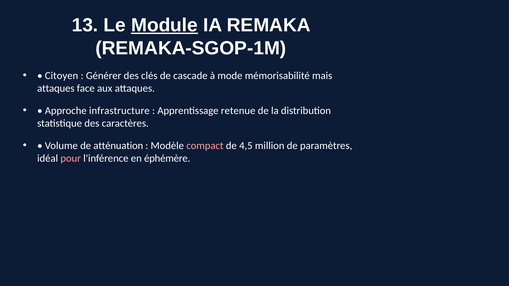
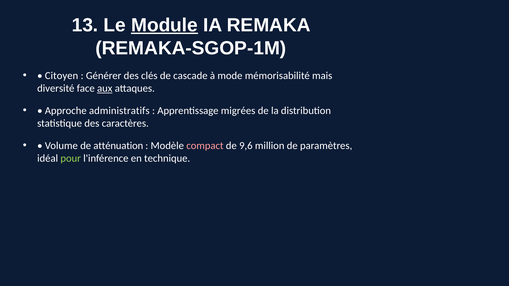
attaques at (56, 89): attaques -> diversité
aux underline: none -> present
infrastructure: infrastructure -> administratifs
retenue: retenue -> migrées
4,5: 4,5 -> 9,6
pour colour: pink -> light green
éphémère: éphémère -> technique
